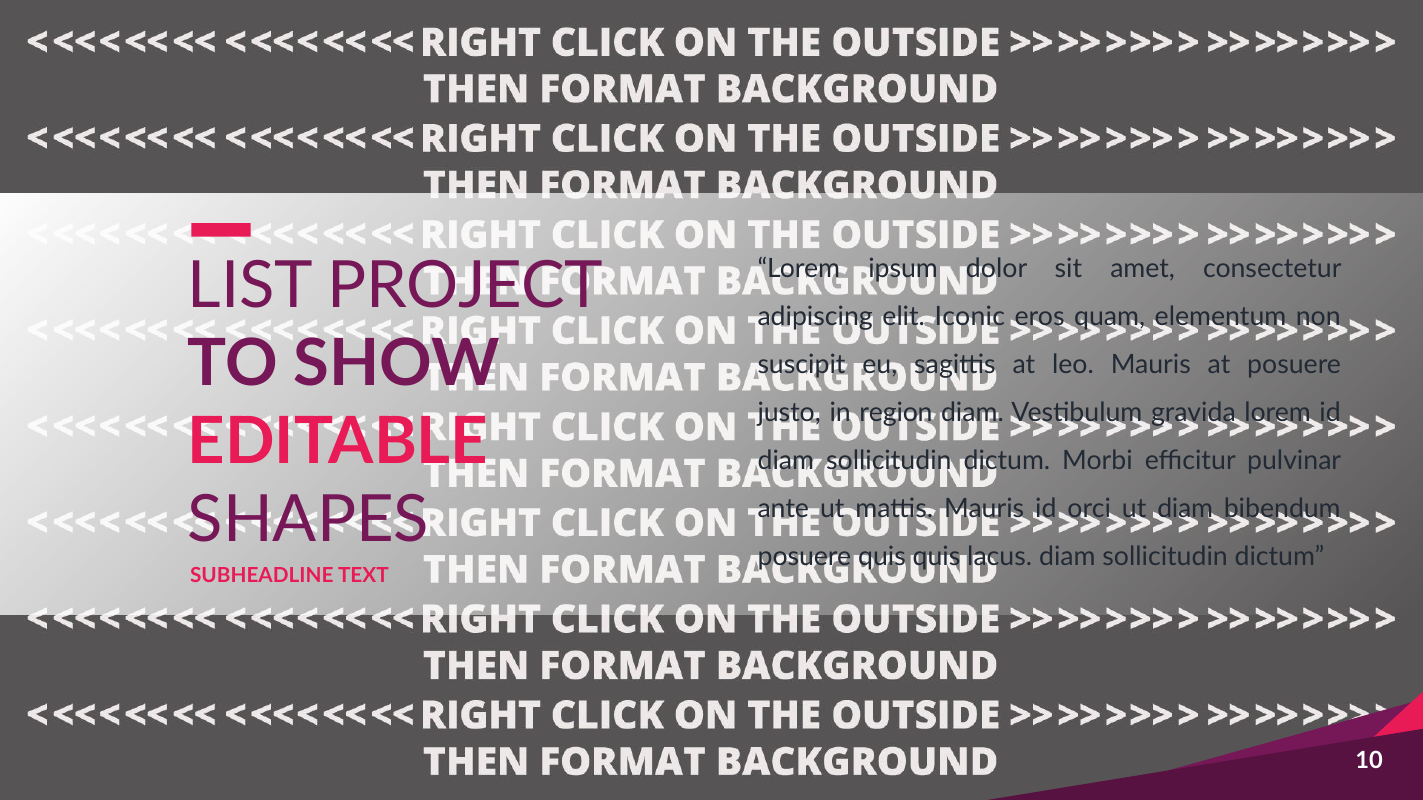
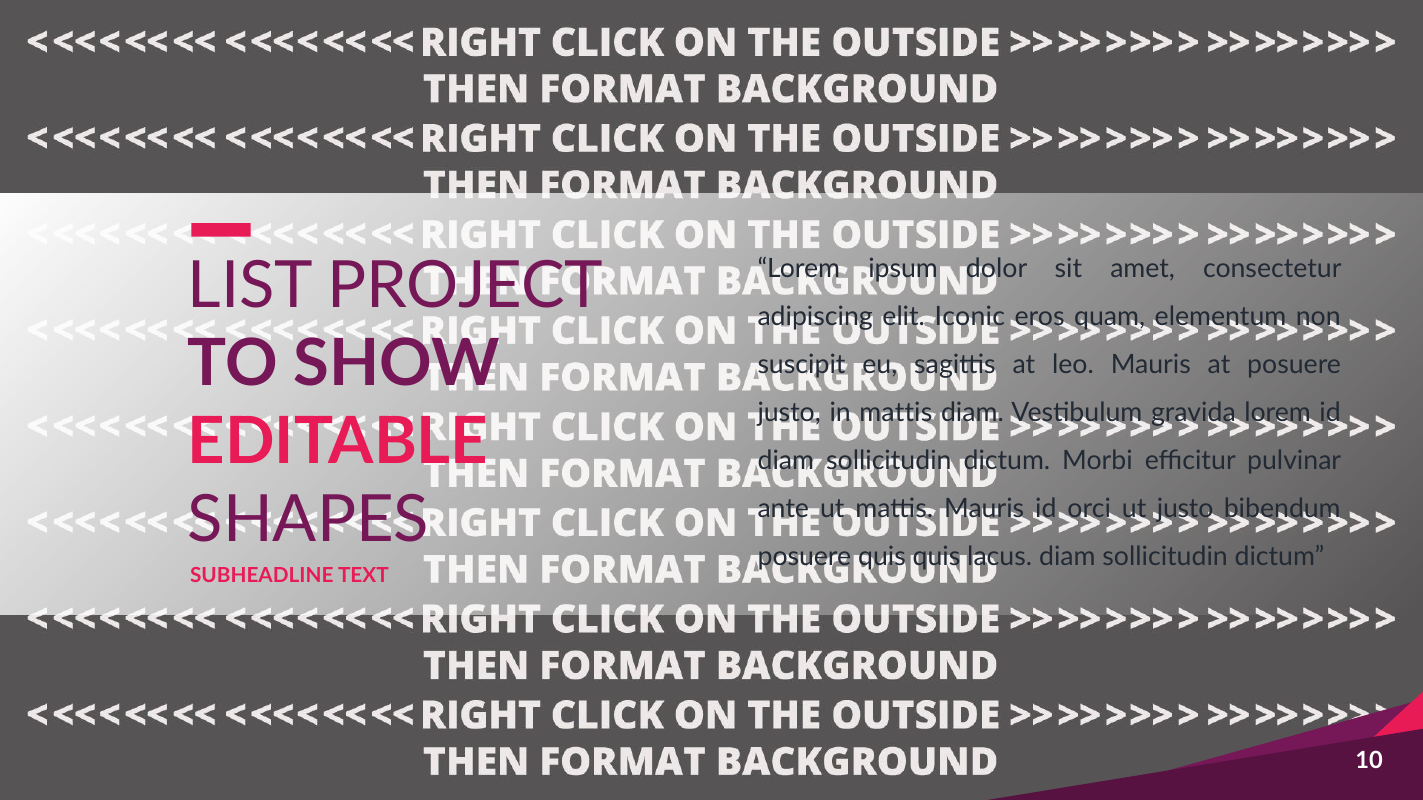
in region: region -> mattis
ut diam: diam -> justo
